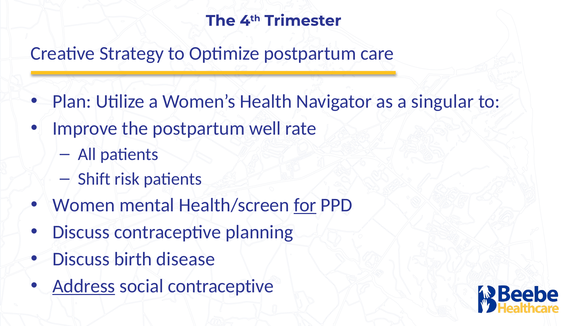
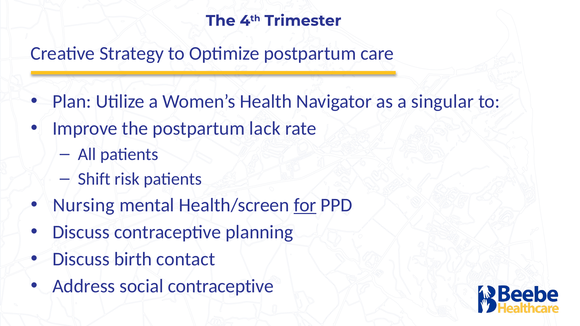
well: well -> lack
Women: Women -> Nursing
disease: disease -> contact
Address underline: present -> none
